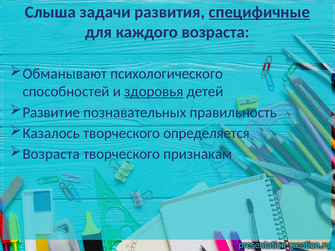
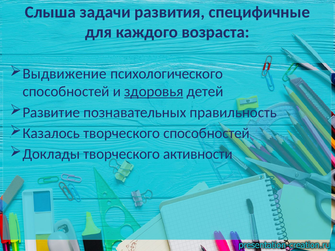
специфичные underline: present -> none
Обманывают: Обманывают -> Выдвижение
творческого определяется: определяется -> способностей
Возраста at (51, 154): Возраста -> Доклады
признакам: признакам -> активности
